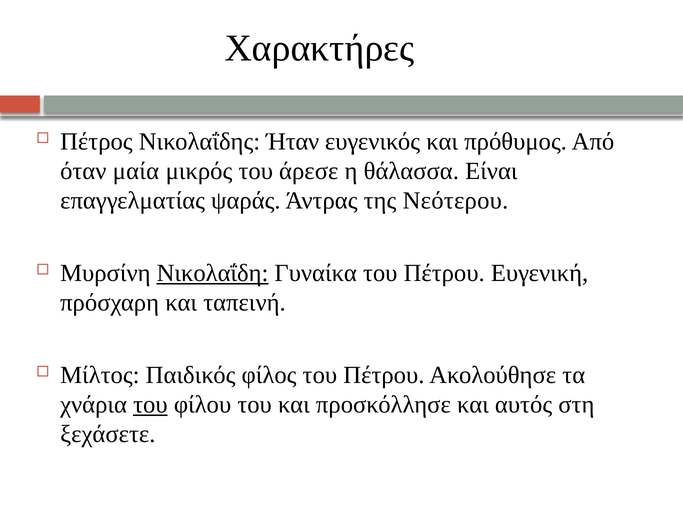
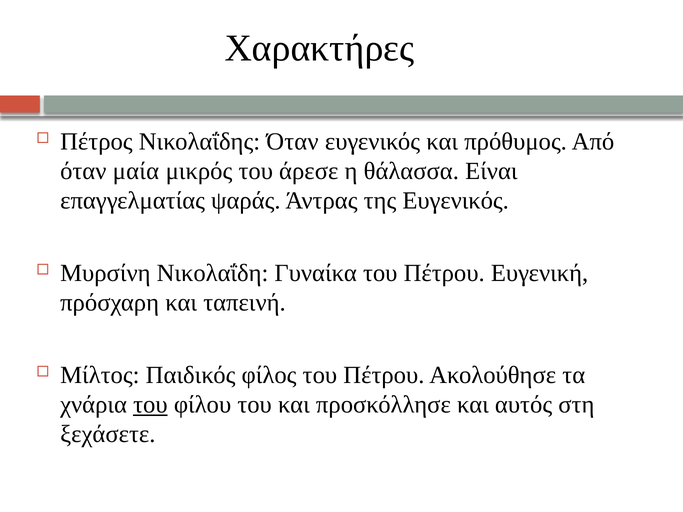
Νικολαΐδης Ήταν: Ήταν -> Όταν
της Νεότερου: Νεότερου -> Ευγενικός
Νικολαΐδη underline: present -> none
